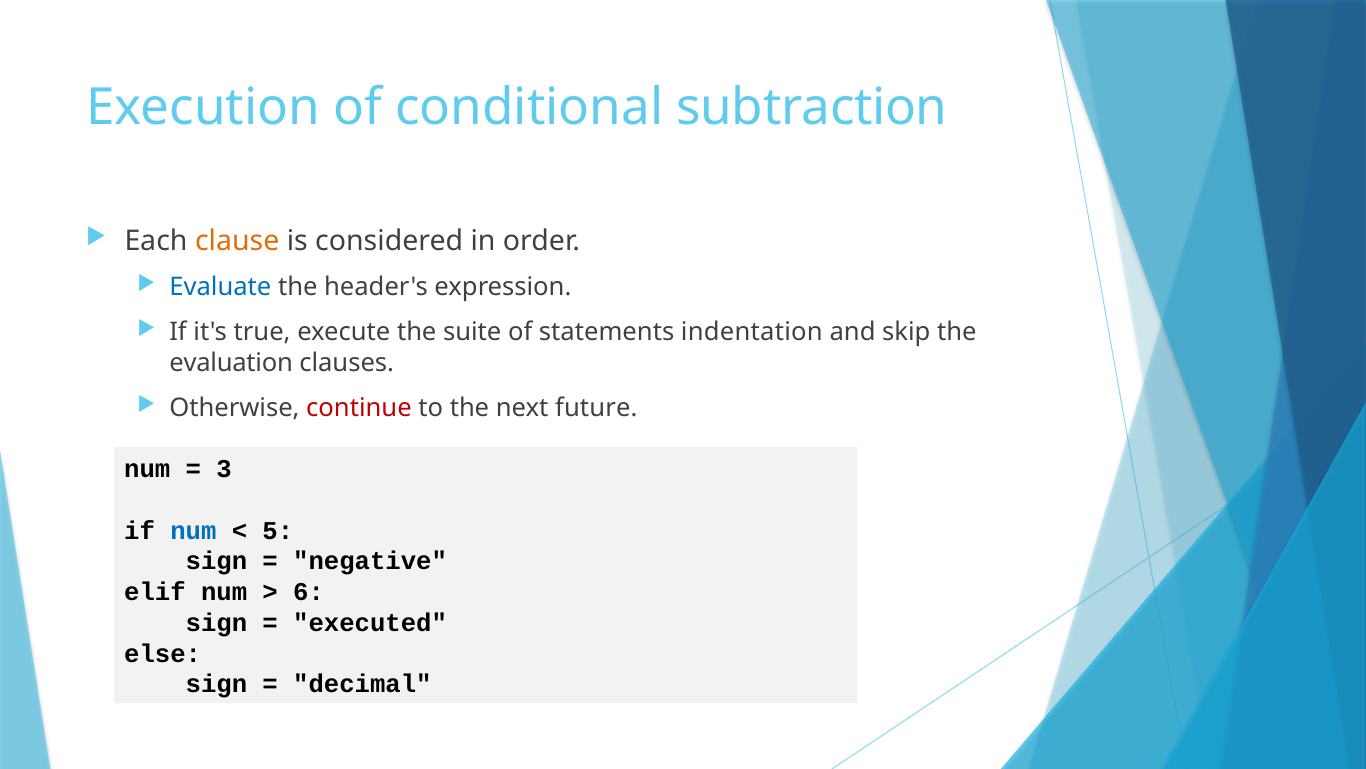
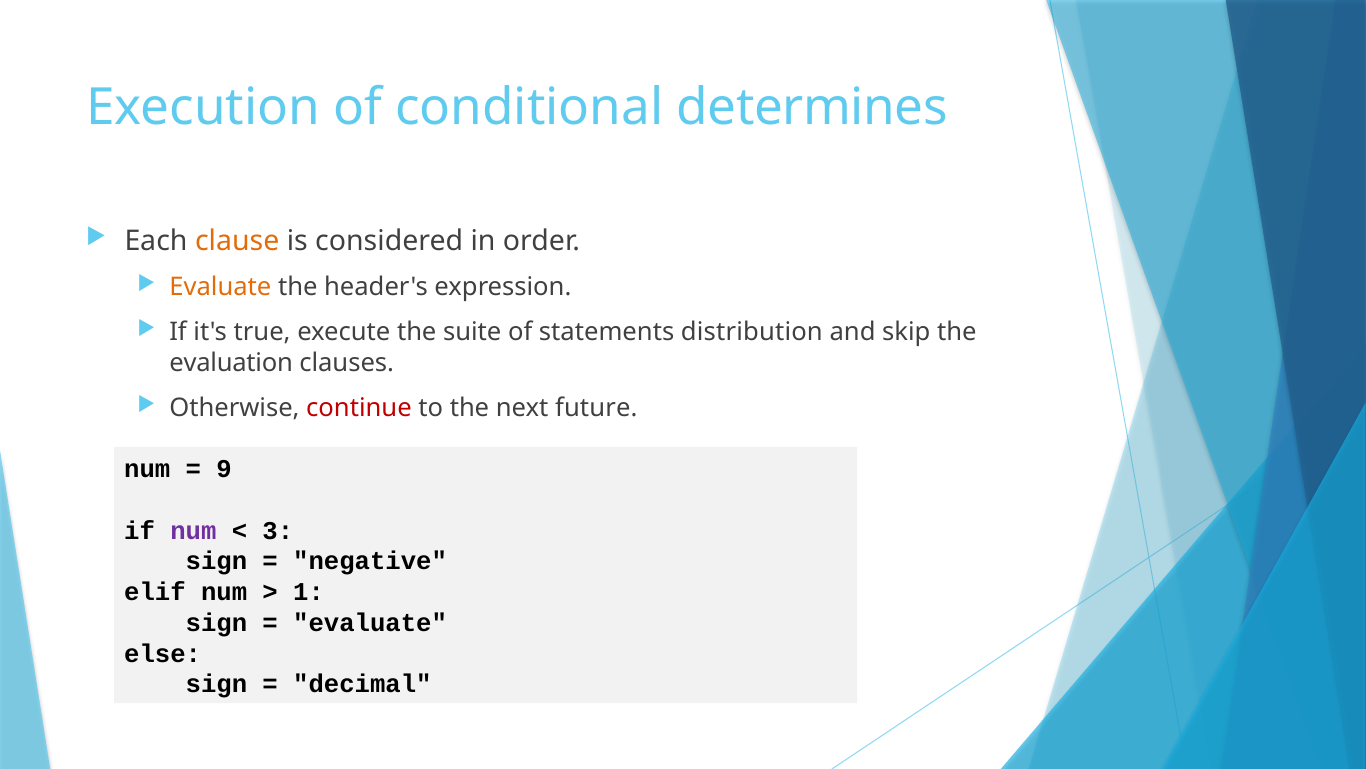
subtraction: subtraction -> determines
Evaluate at (220, 287) colour: blue -> orange
indentation: indentation -> distribution
3: 3 -> 9
num at (193, 530) colour: blue -> purple
5: 5 -> 3
6: 6 -> 1
executed at (370, 622): executed -> evaluate
